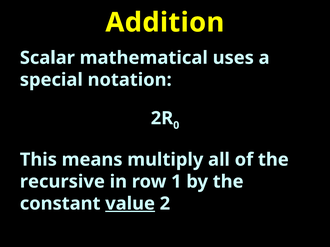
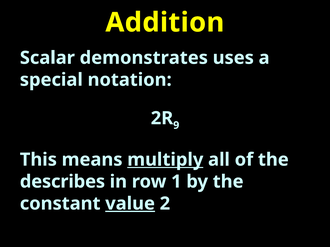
mathematical: mathematical -> demonstrates
0: 0 -> 9
multiply underline: none -> present
recursive: recursive -> describes
